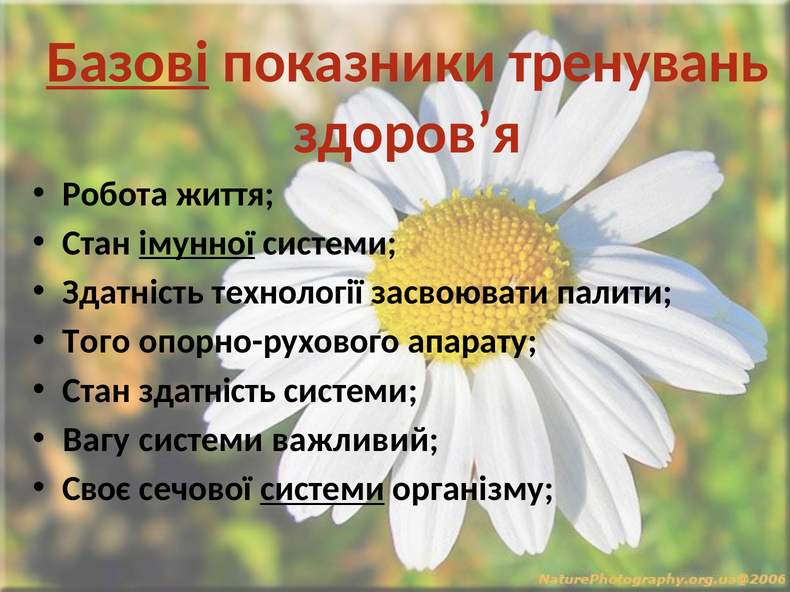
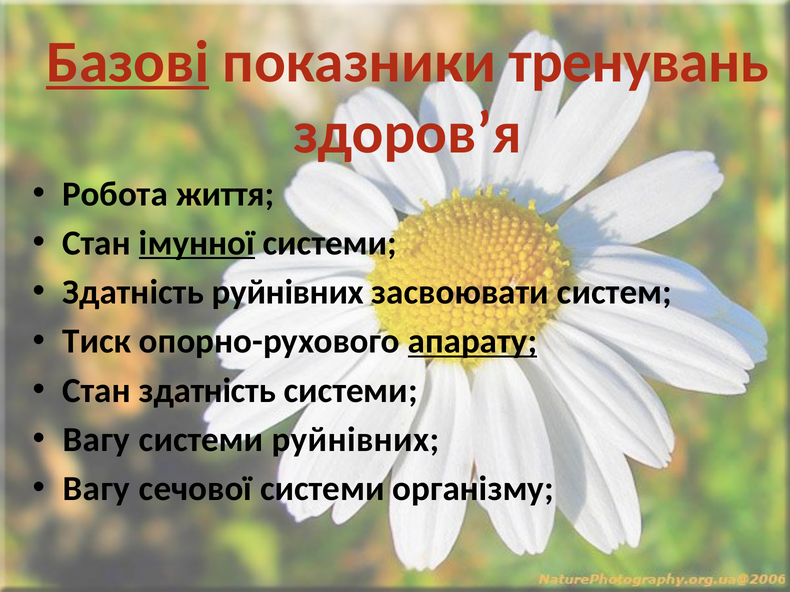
Здатність технології: технології -> руйнівних
палити: палити -> систем
Того: Того -> Тиск
апарату underline: none -> present
системи важливий: важливий -> руйнівних
Своє at (97, 489): Своє -> Вагу
системи at (322, 489) underline: present -> none
